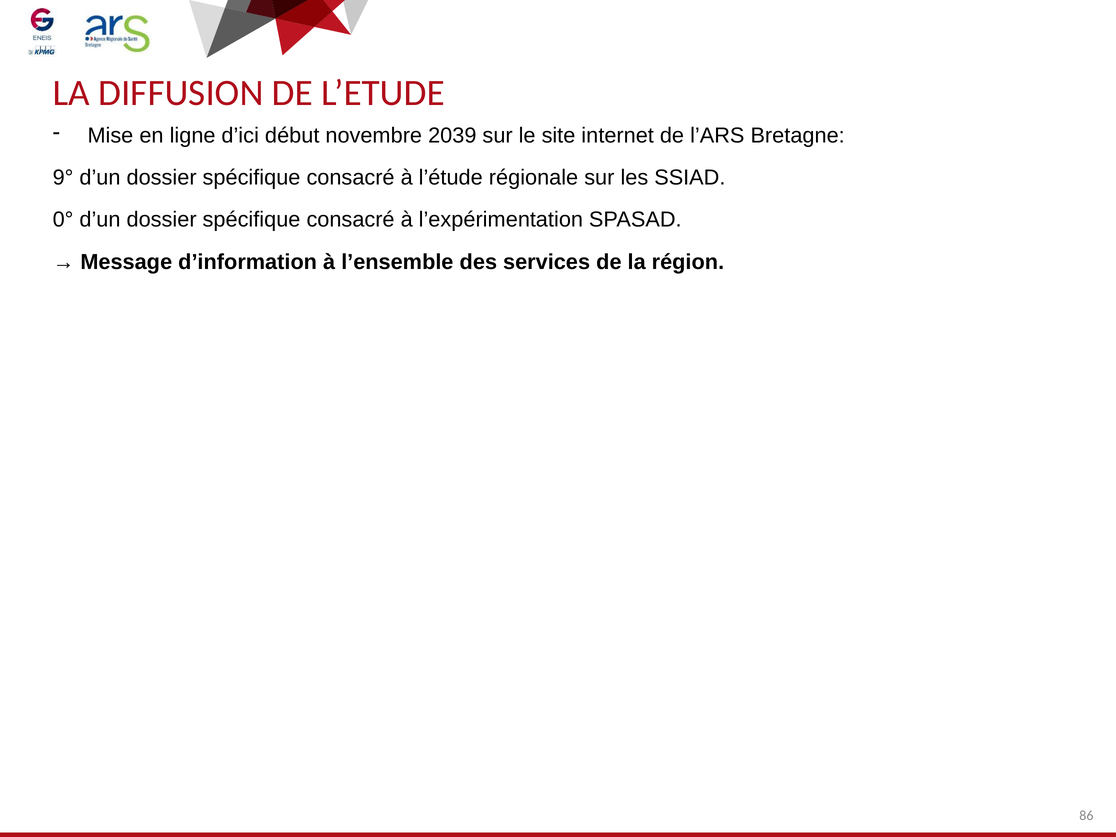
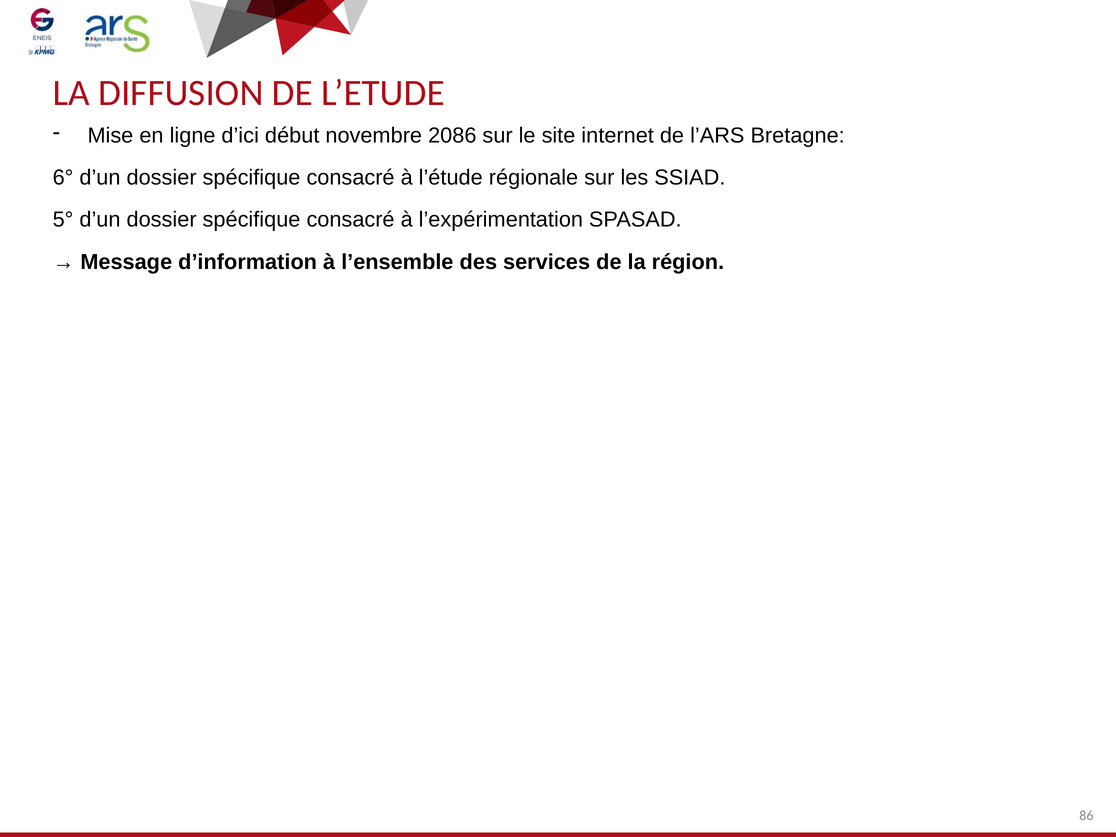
2039: 2039 -> 2086
9°: 9° -> 6°
0°: 0° -> 5°
